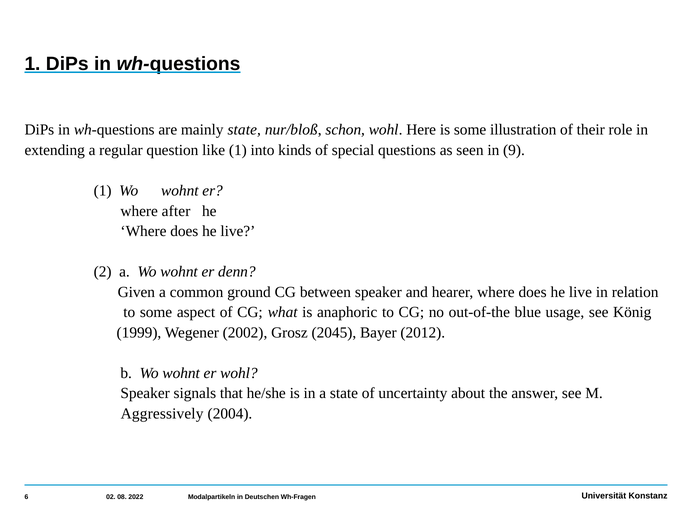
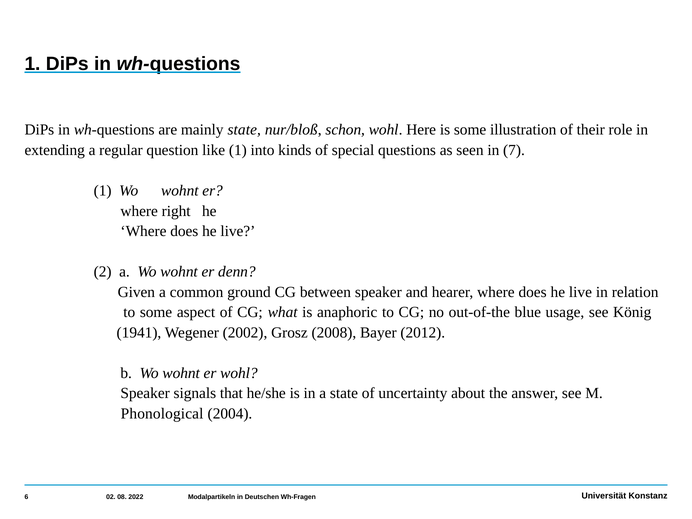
9: 9 -> 7
after: after -> right
1999: 1999 -> 1941
2045: 2045 -> 2008
Aggressively: Aggressively -> Phonological
